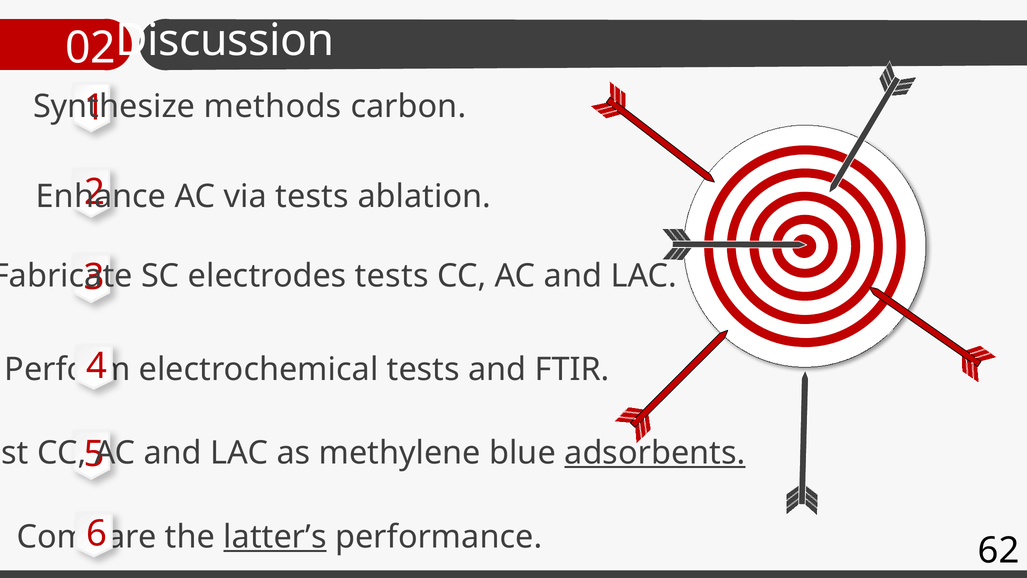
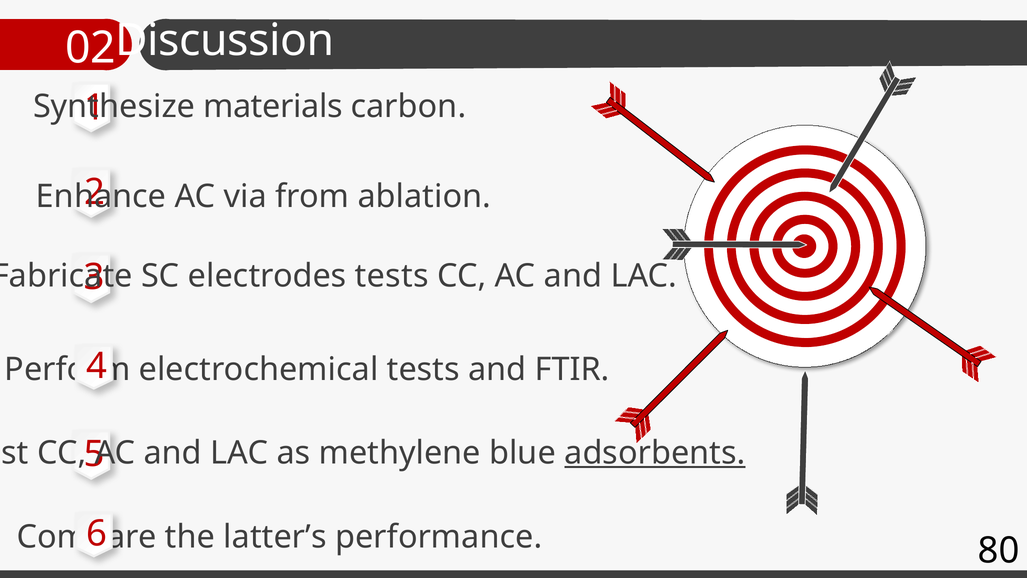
methods: methods -> materials
via tests: tests -> from
62: 62 -> 80
latter’s underline: present -> none
